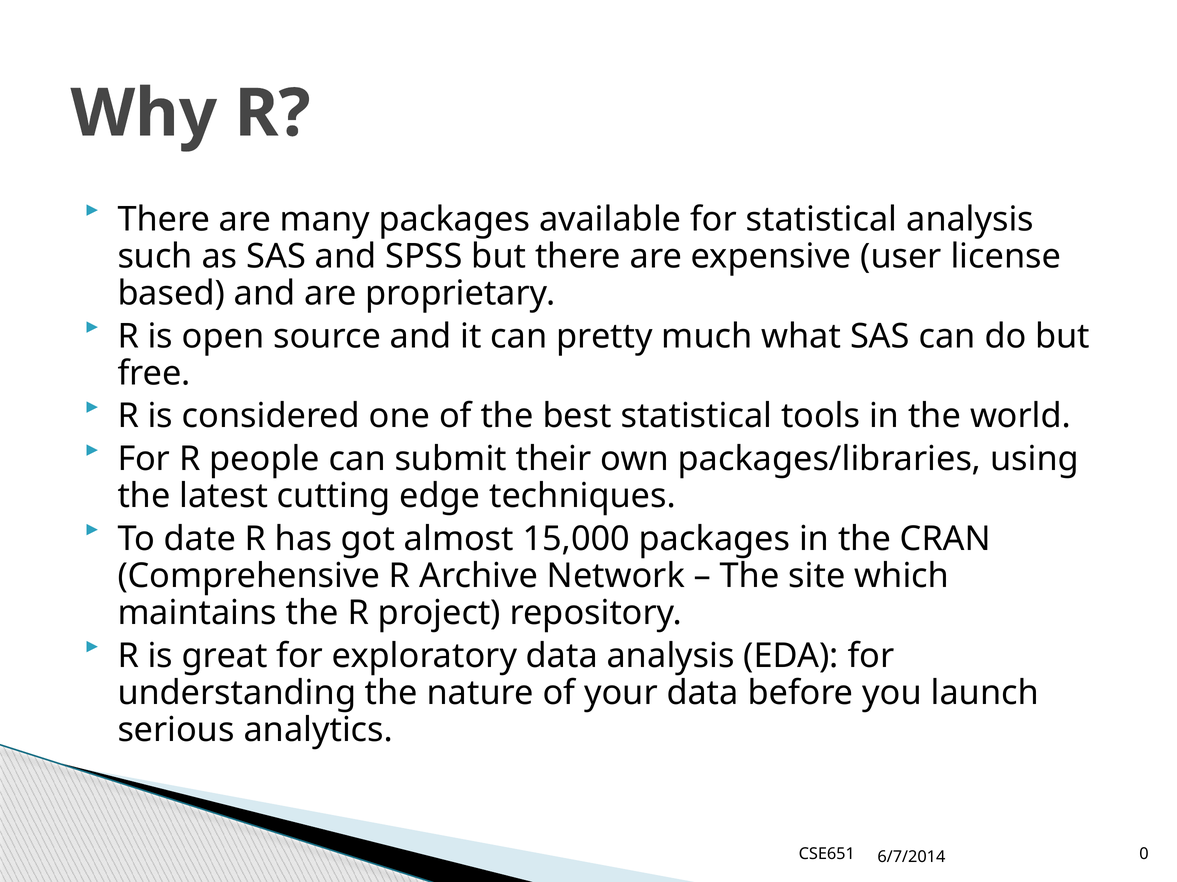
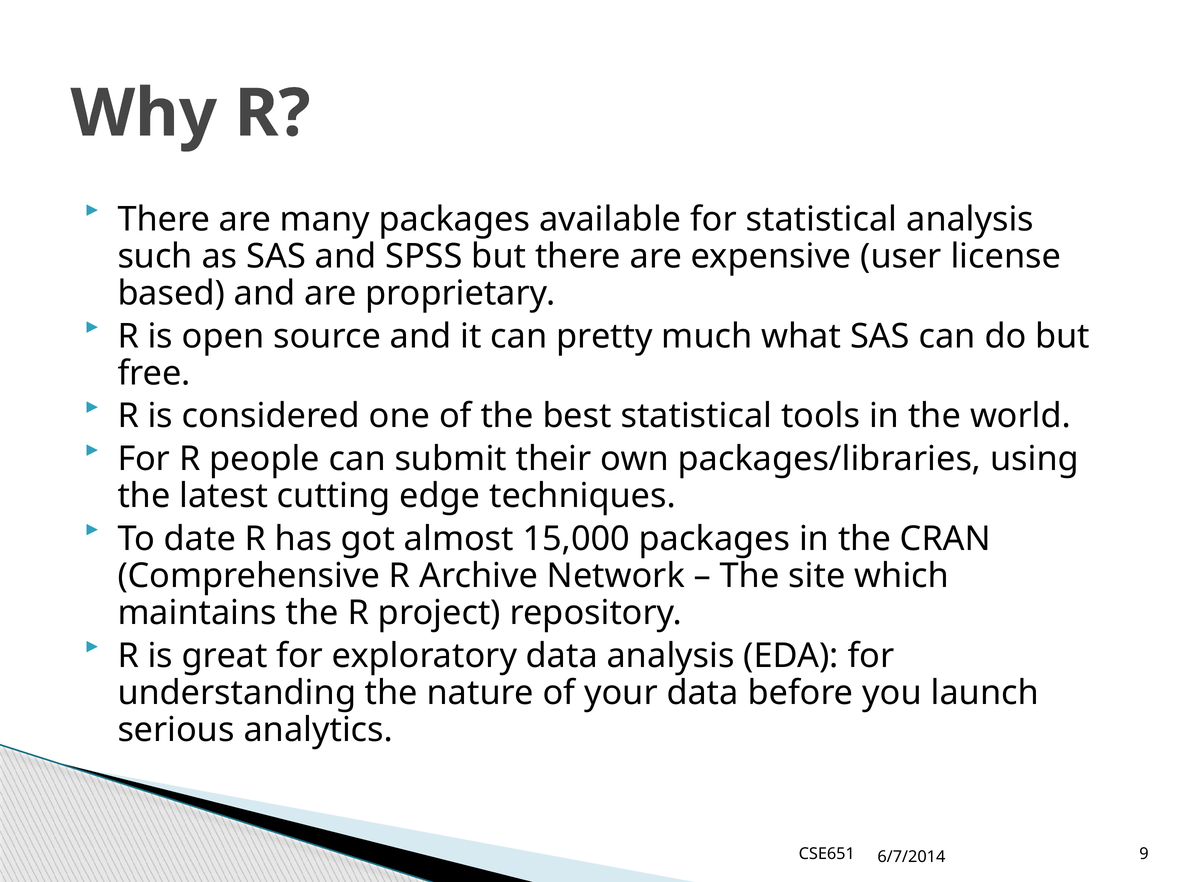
0: 0 -> 9
